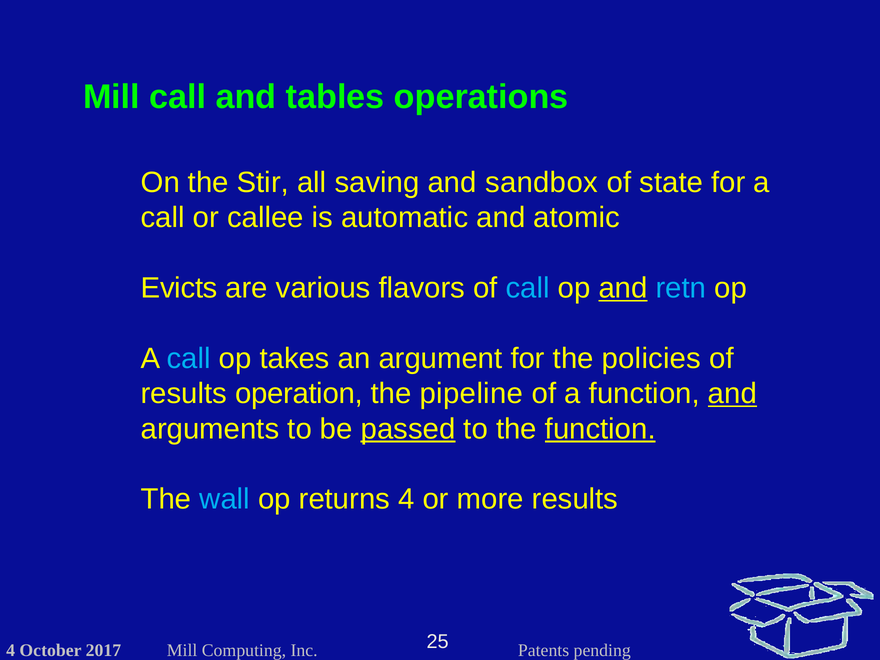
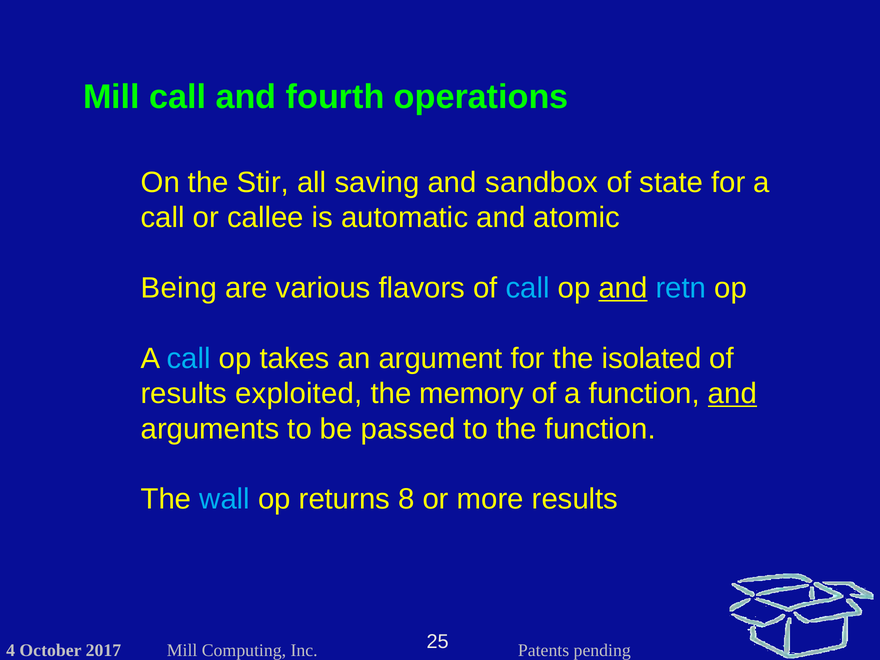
tables: tables -> fourth
Evicts: Evicts -> Being
policies: policies -> isolated
operation: operation -> exploited
pipeline: pipeline -> memory
passed underline: present -> none
function at (600, 429) underline: present -> none
returns 4: 4 -> 8
